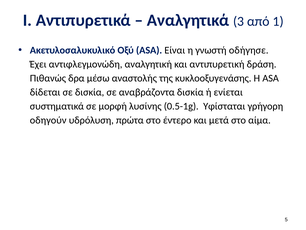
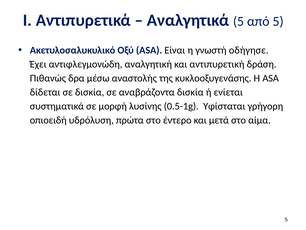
Αναλγητικά 3: 3 -> 5
από 1: 1 -> 5
οδηγούν: οδηγούν -> οπιοειδή
